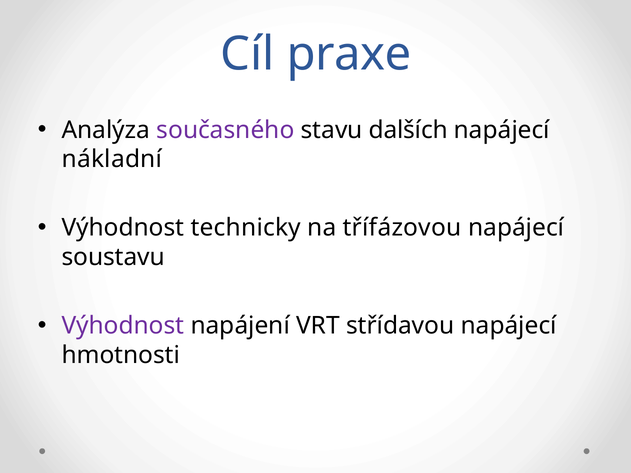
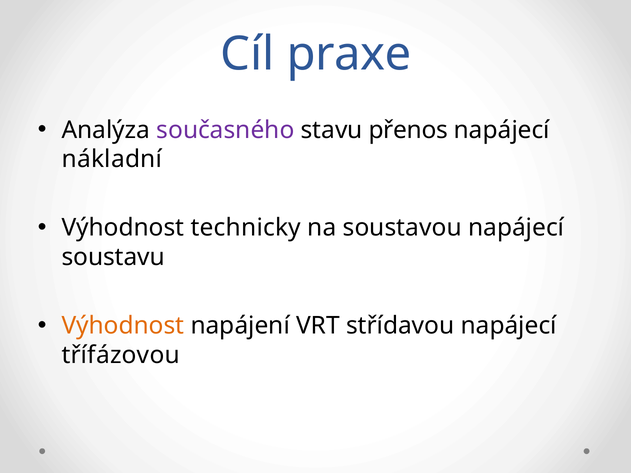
dalších: dalších -> přenos
třífázovou: třífázovou -> soustavou
Výhodnost at (123, 326) colour: purple -> orange
hmotnosti: hmotnosti -> třífázovou
